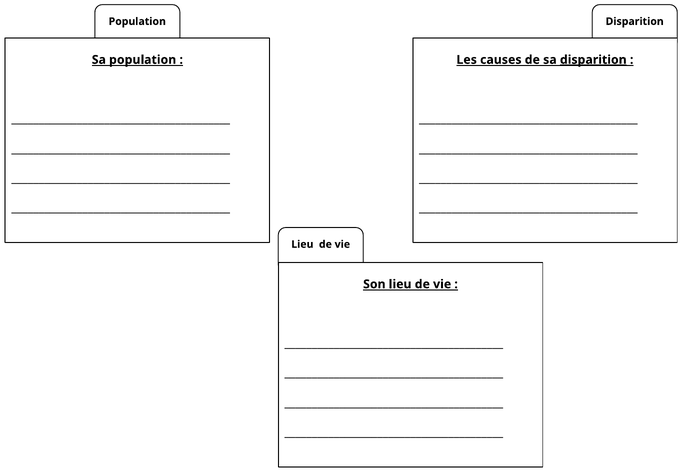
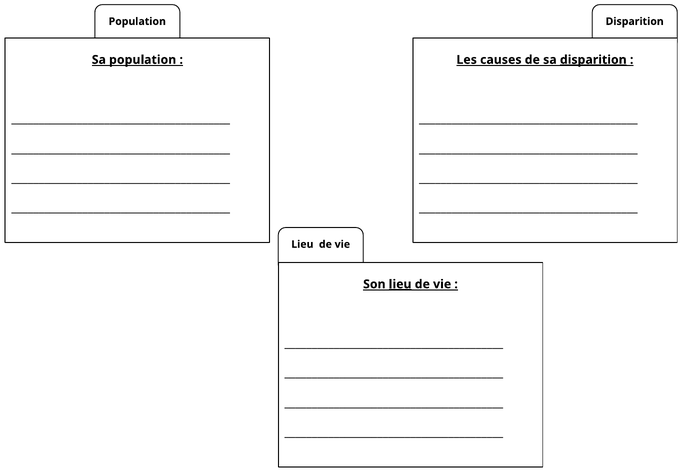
lieu at (400, 284) underline: none -> present
